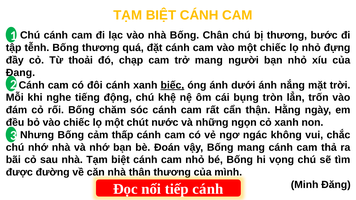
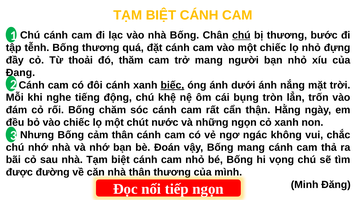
chú at (241, 35) underline: none -> present
chạp: chạp -> thăm
cảm thấp: thấp -> thân
tiếp cánh: cánh -> ngọn
